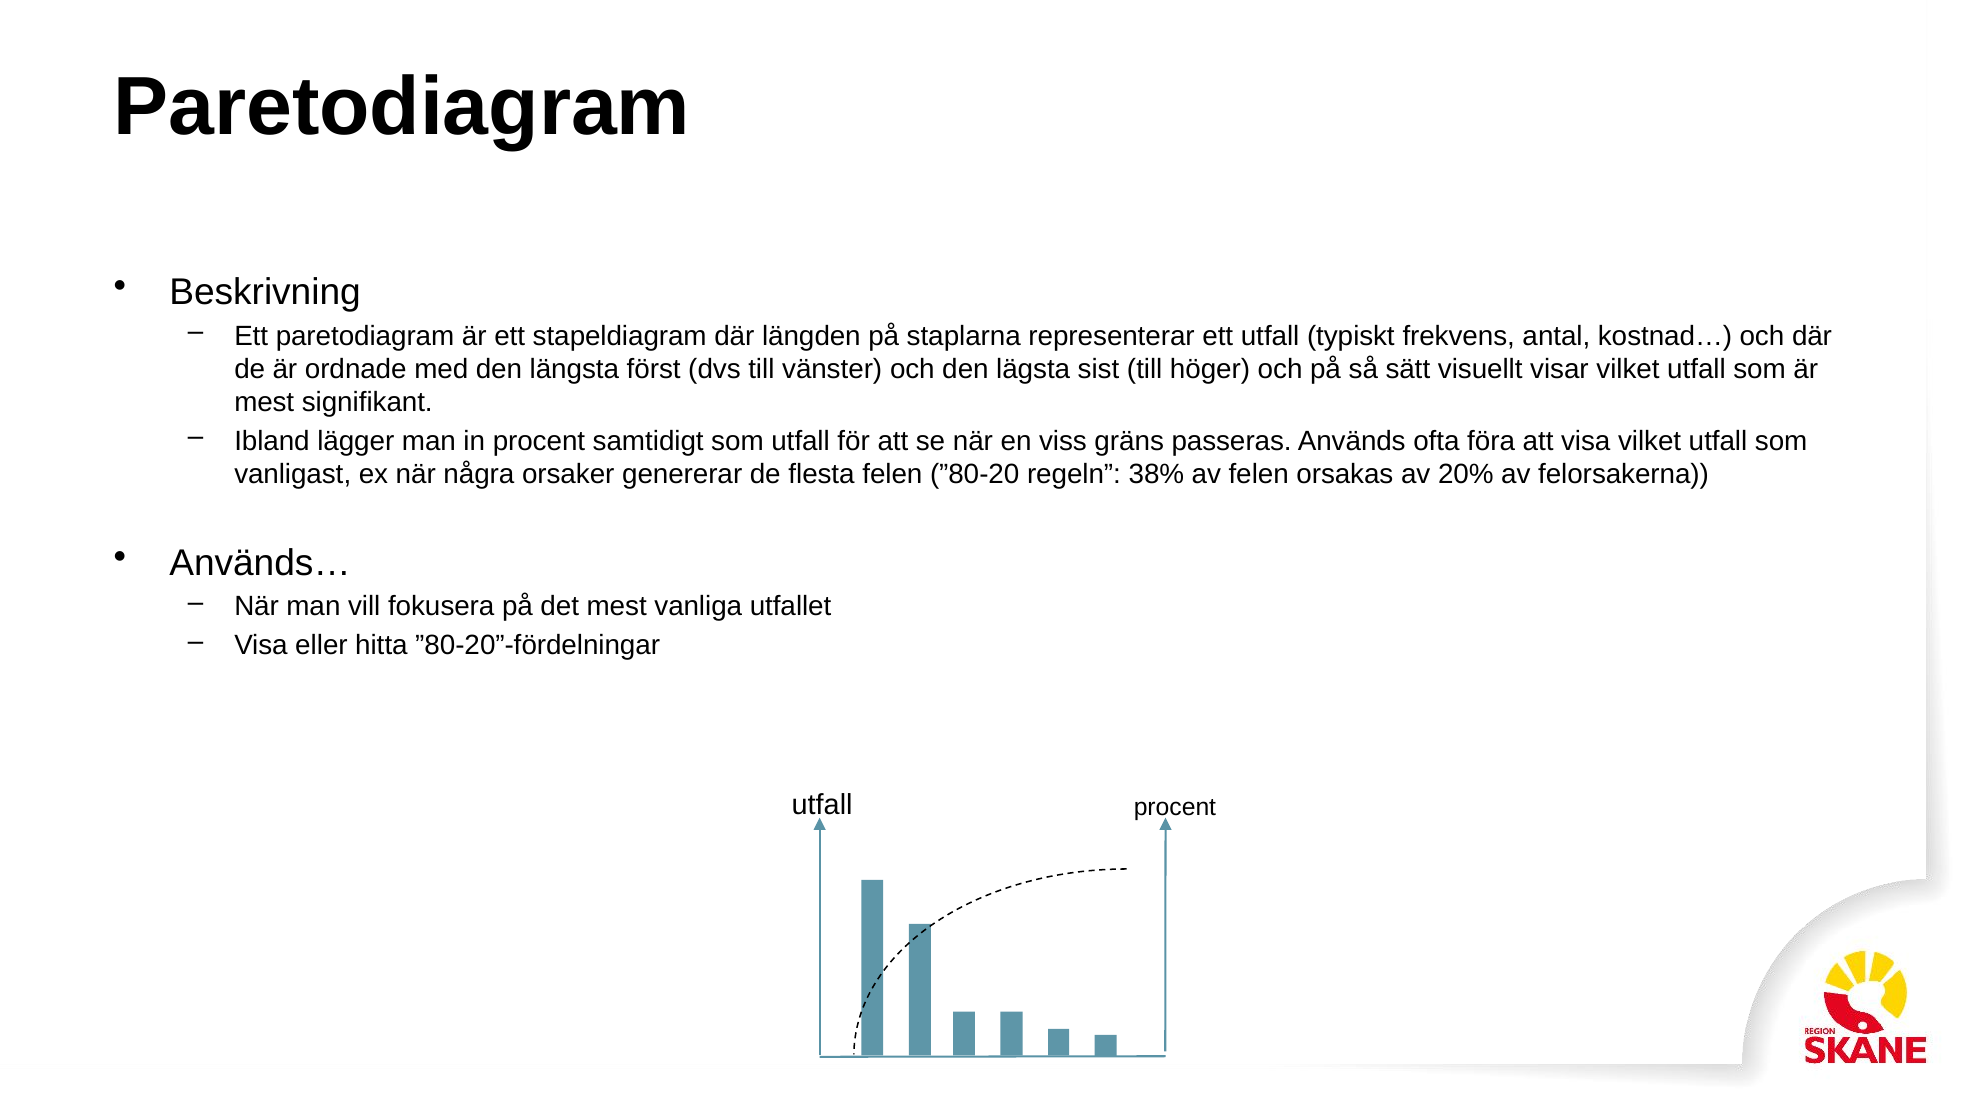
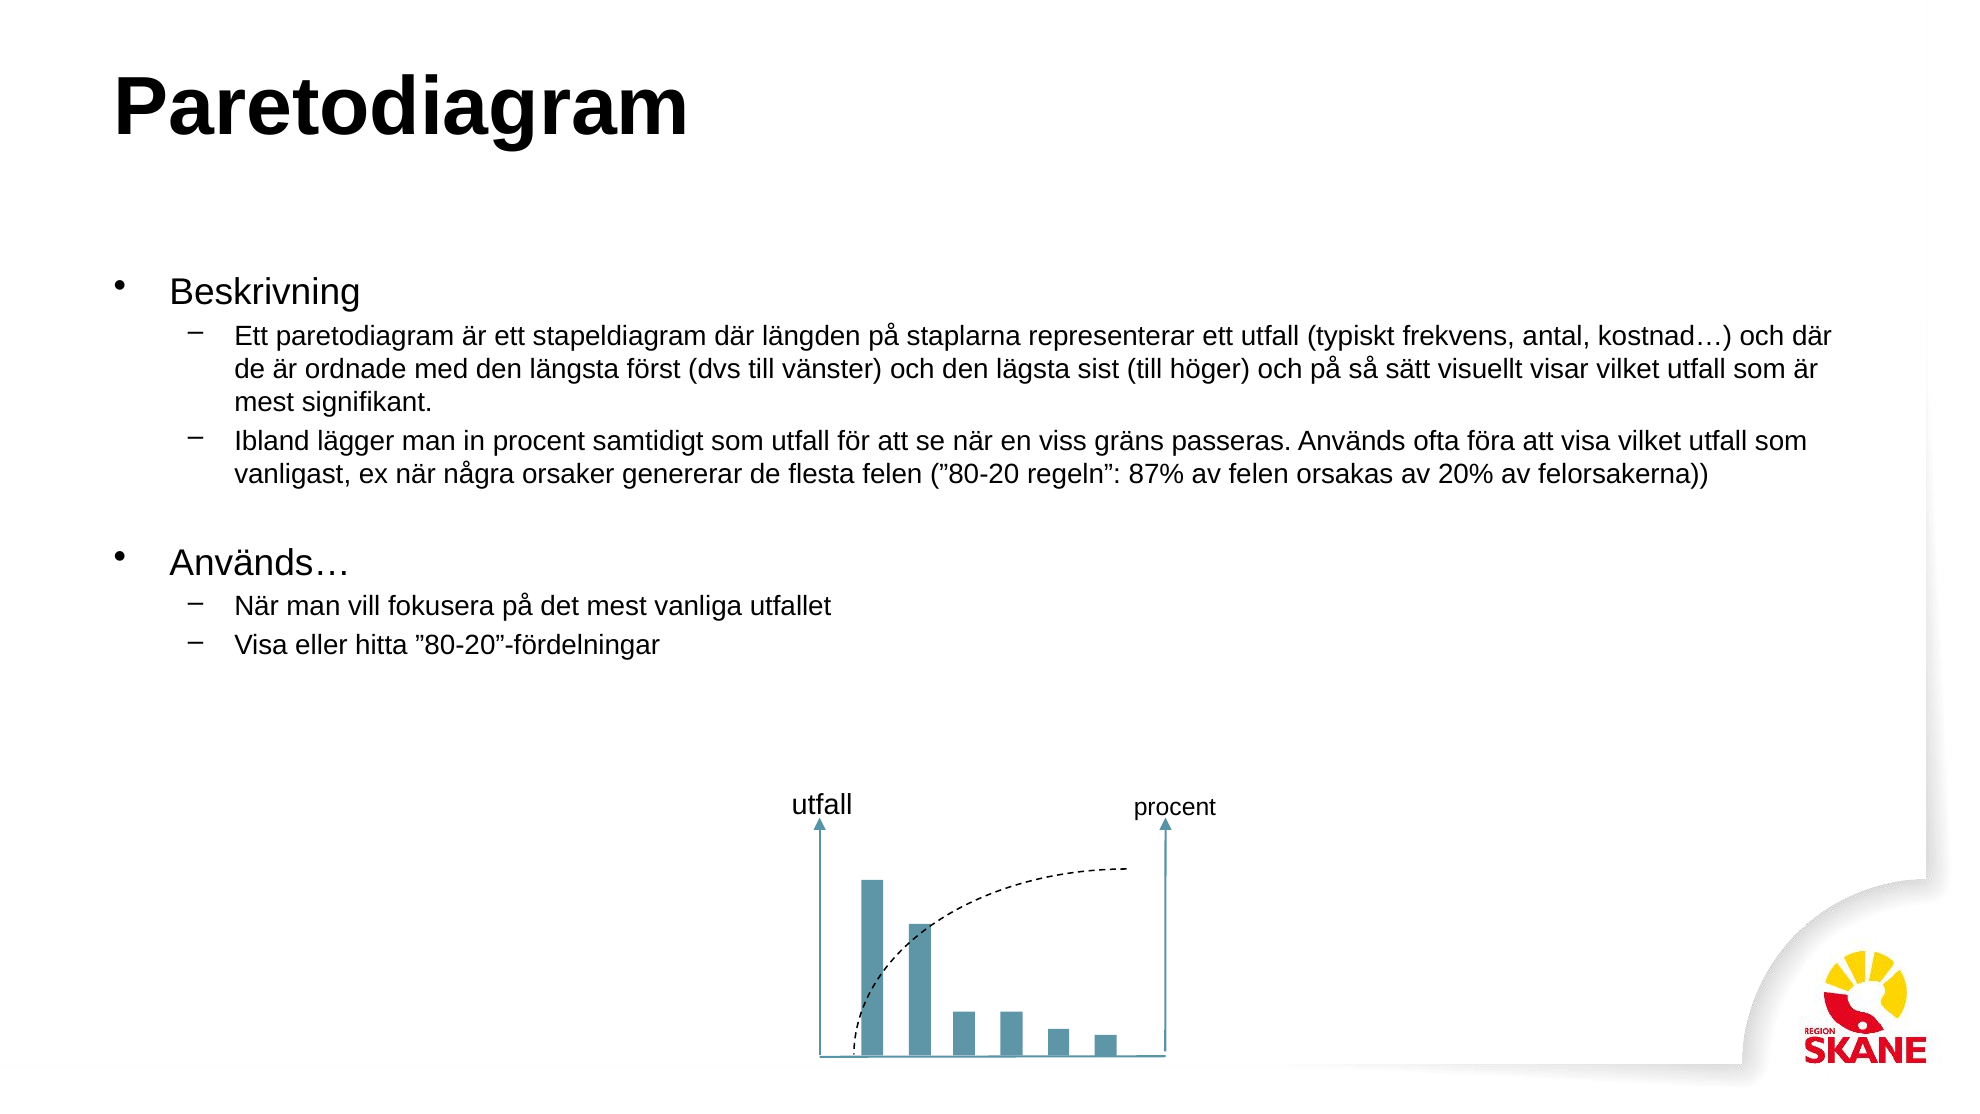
38%: 38% -> 87%
